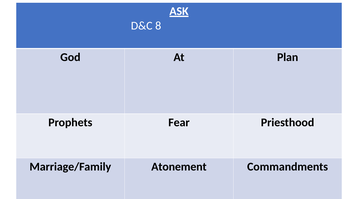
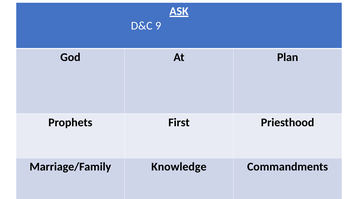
8: 8 -> 9
Fear: Fear -> First
Atonement: Atonement -> Knowledge
